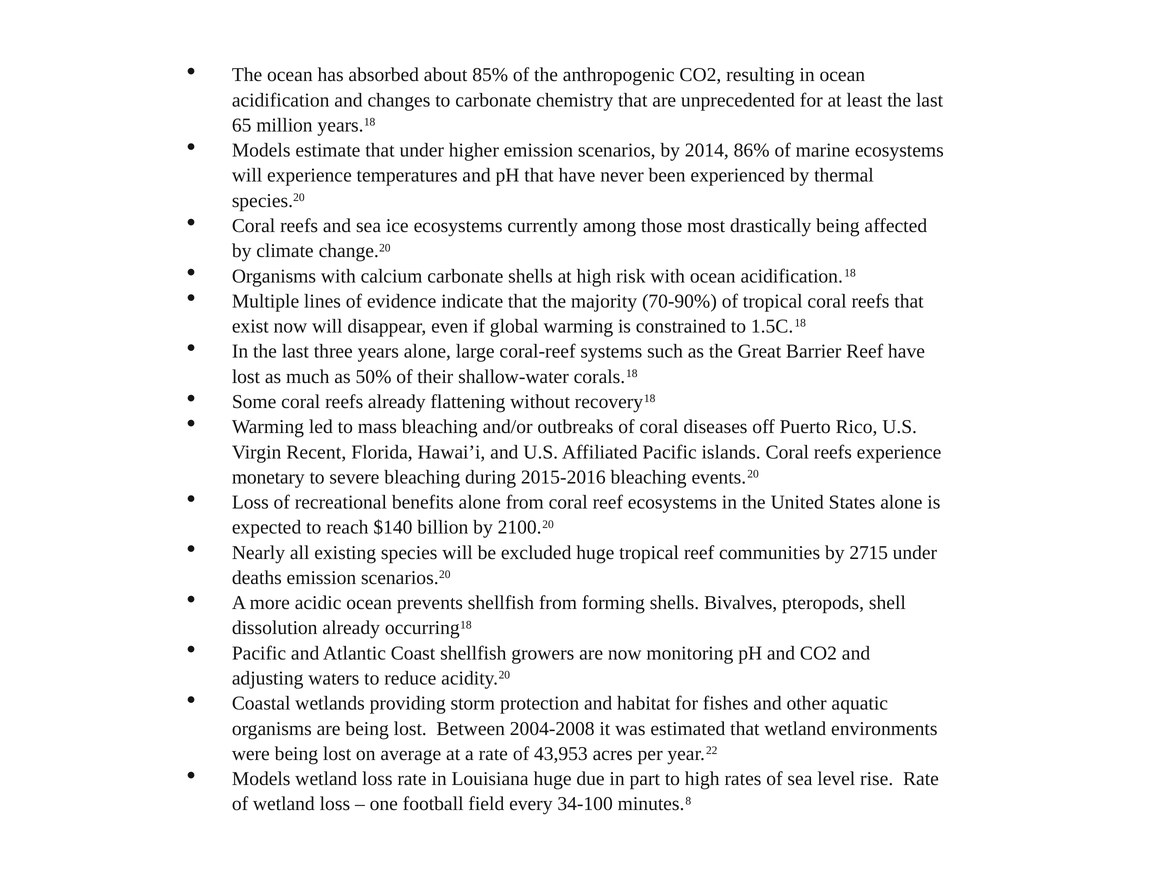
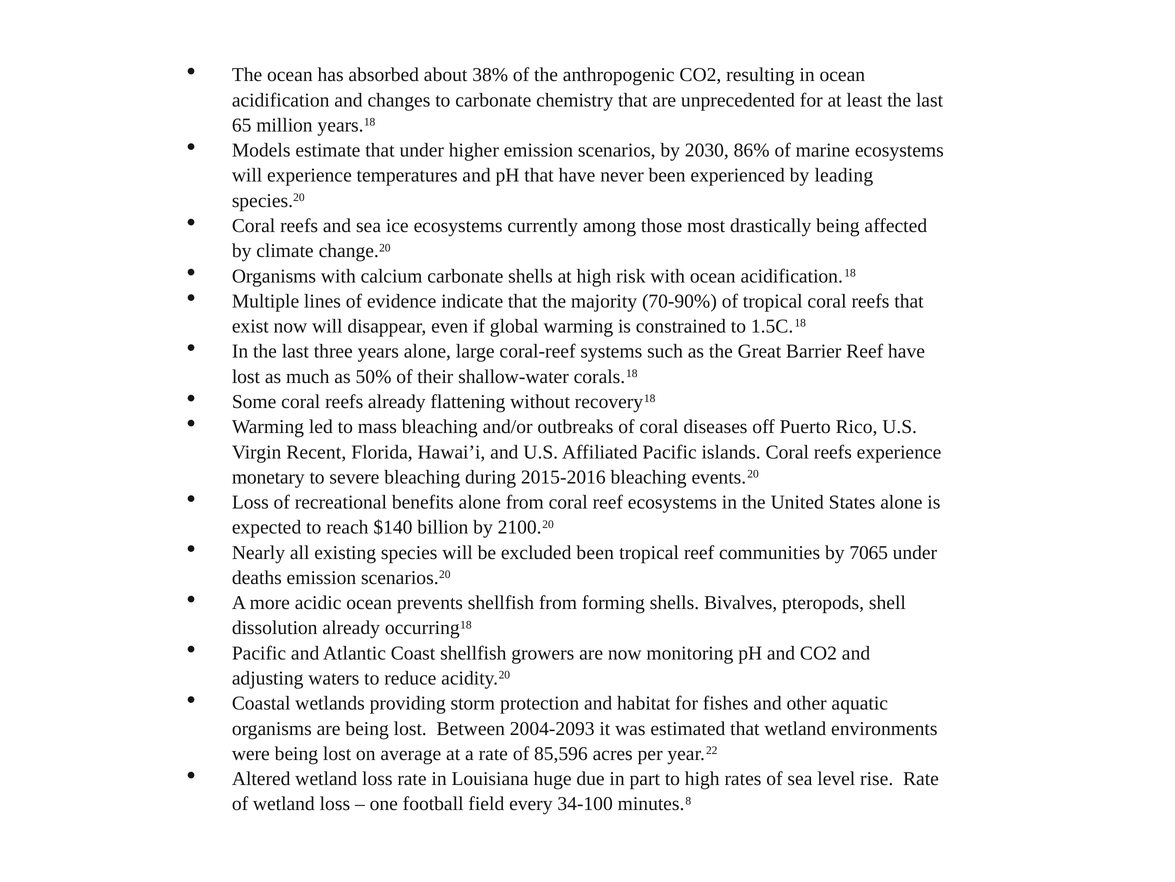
85%: 85% -> 38%
2014: 2014 -> 2030
thermal: thermal -> leading
excluded huge: huge -> been
2715: 2715 -> 7065
2004-2008: 2004-2008 -> 2004-2093
43,953: 43,953 -> 85,596
Models at (261, 778): Models -> Altered
